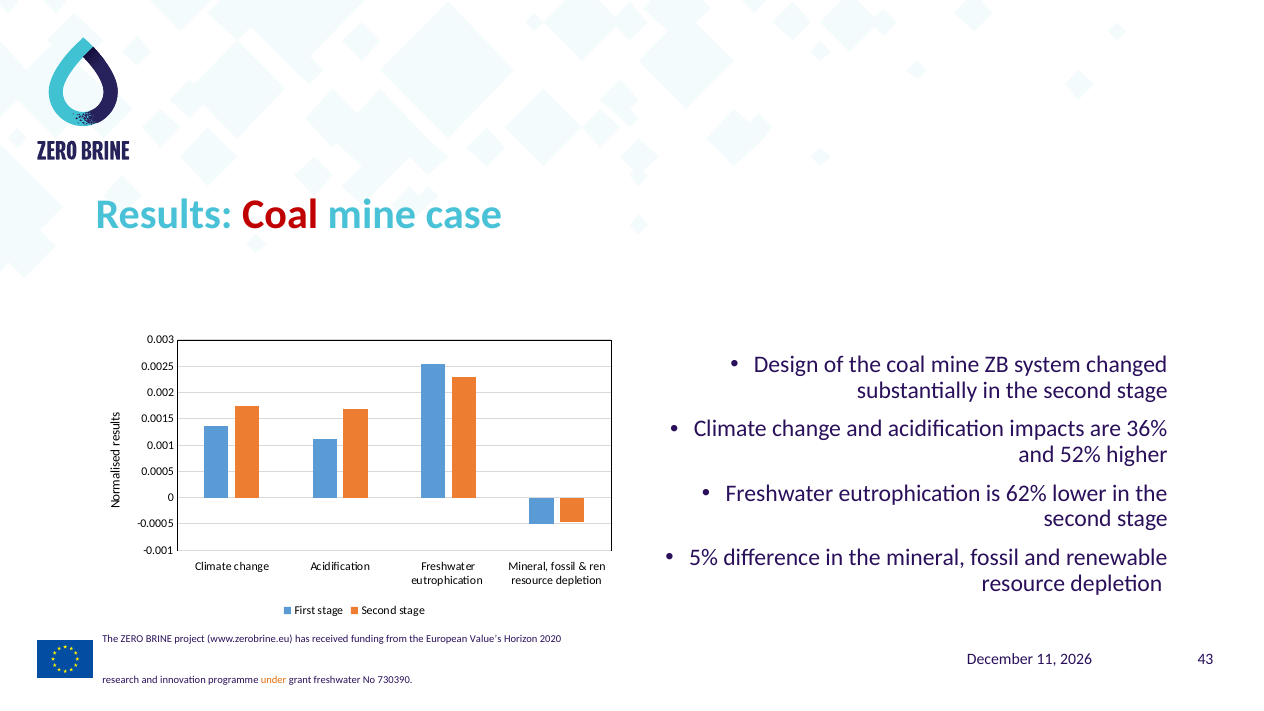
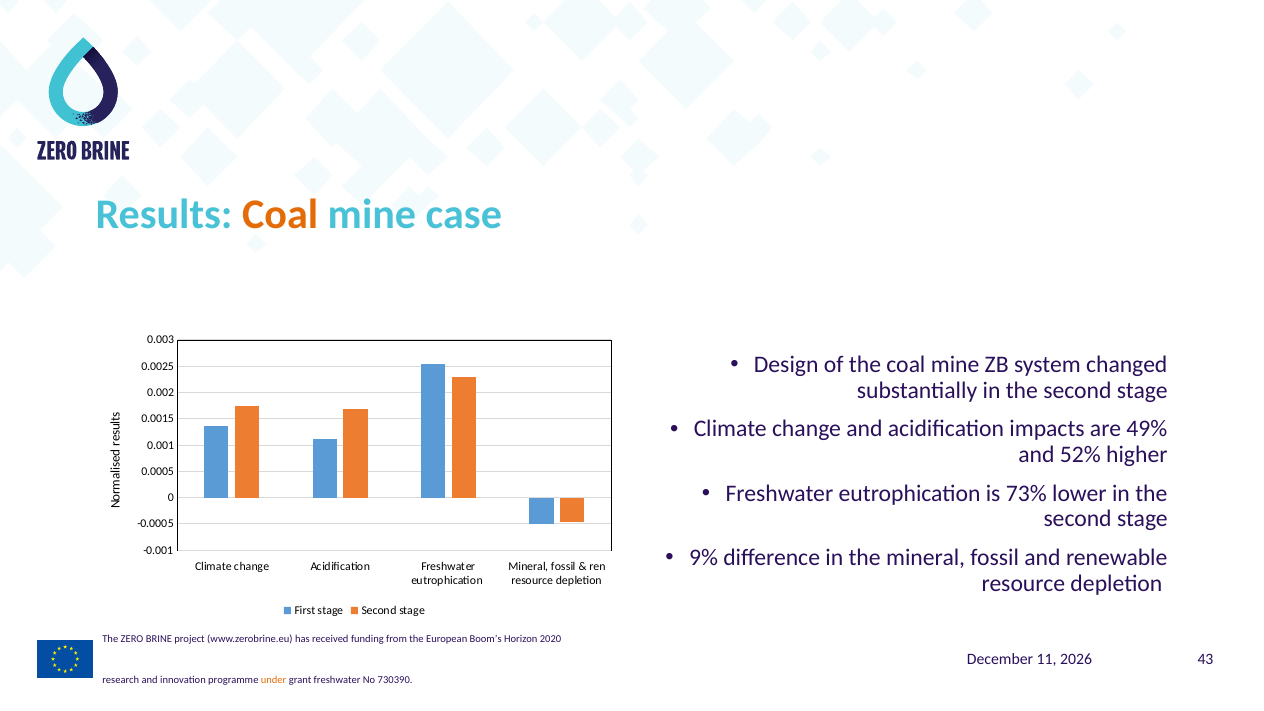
Coal at (280, 214) colour: red -> orange
36%: 36% -> 49%
62%: 62% -> 73%
5%: 5% -> 9%
Value’s: Value’s -> Boom’s
